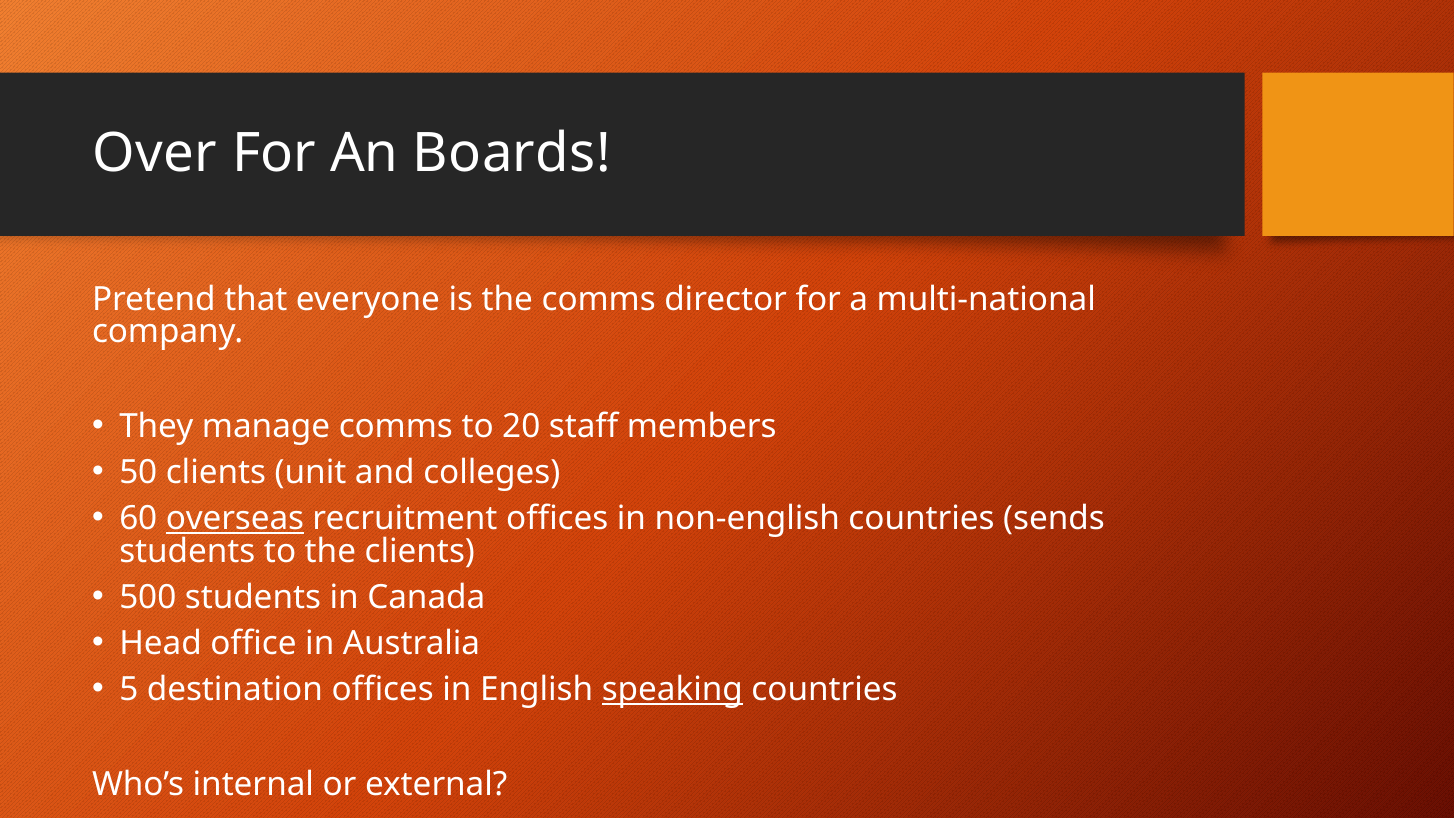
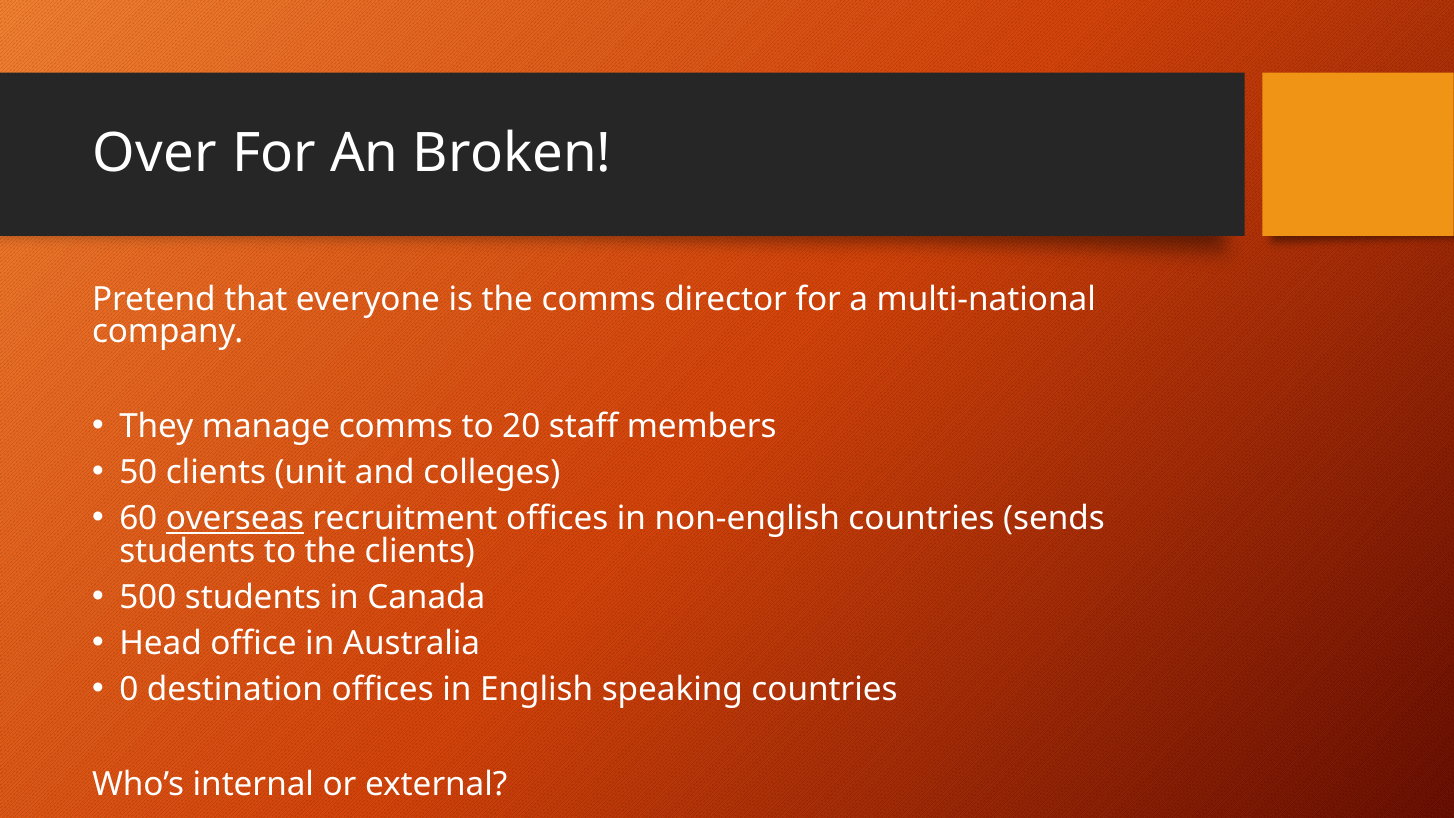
Boards: Boards -> Broken
5: 5 -> 0
speaking underline: present -> none
